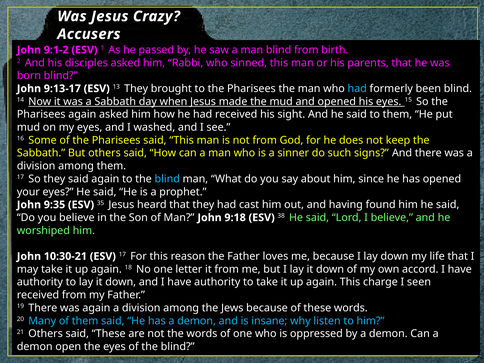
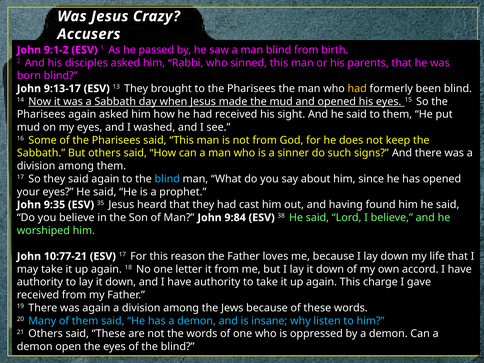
had at (357, 89) colour: light blue -> yellow
9:18: 9:18 -> 9:84
10:30-21: 10:30-21 -> 10:77-21
seen: seen -> gave
